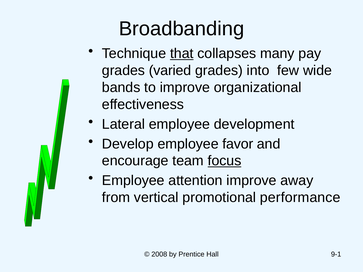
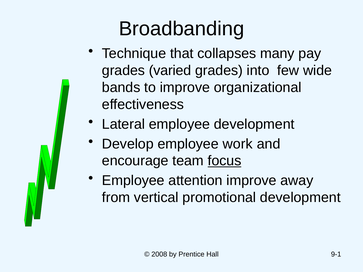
that underline: present -> none
favor: favor -> work
promotional performance: performance -> development
